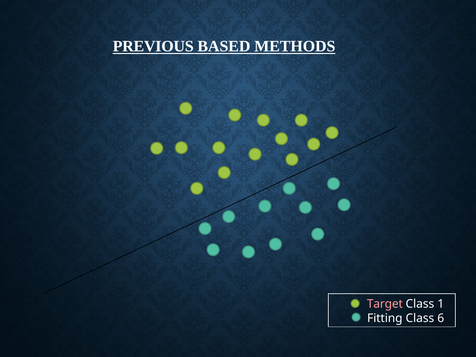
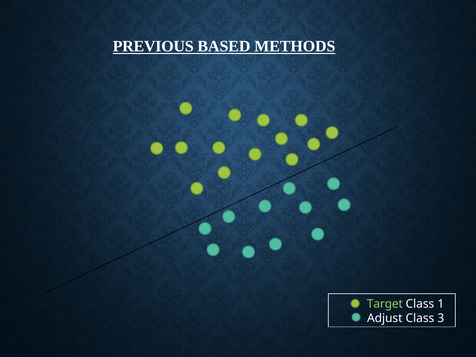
Target colour: pink -> light green
Fitting: Fitting -> Adjust
6: 6 -> 3
